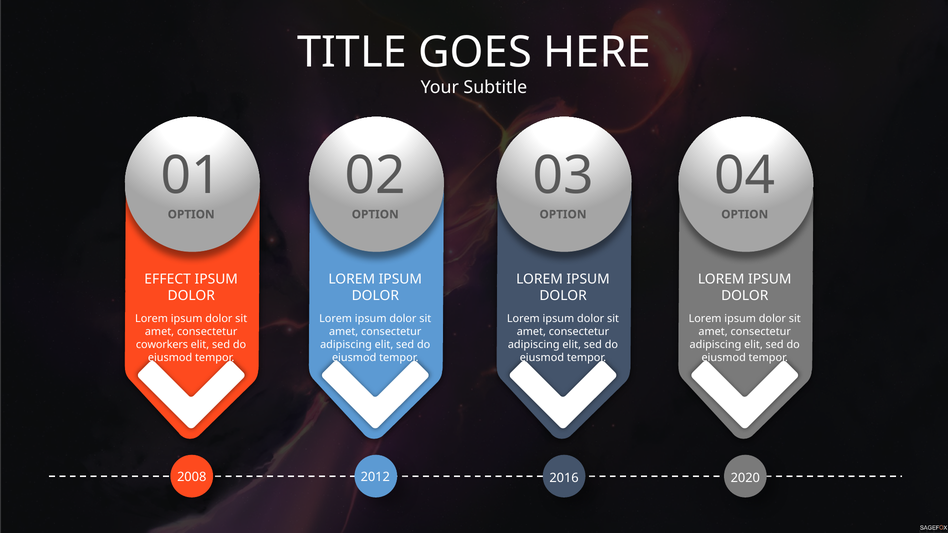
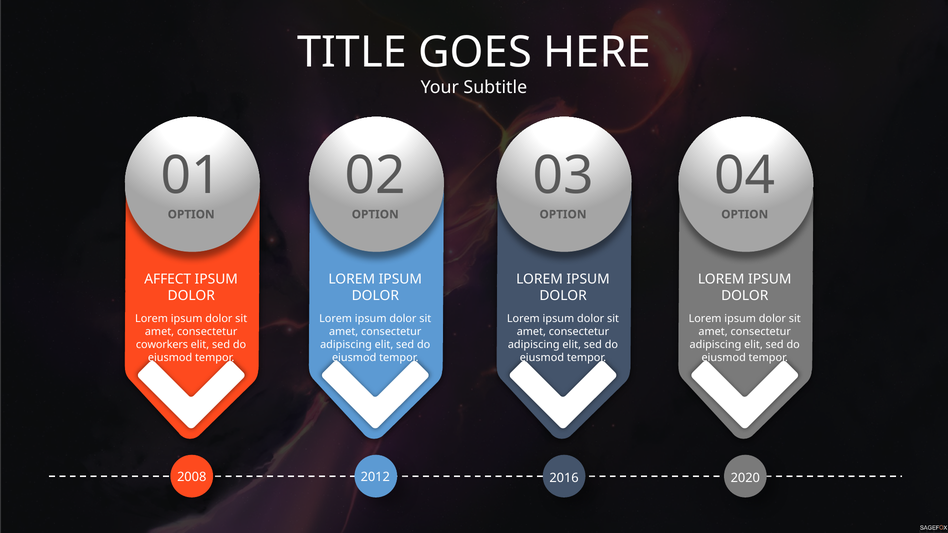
EFFECT: EFFECT -> AFFECT
